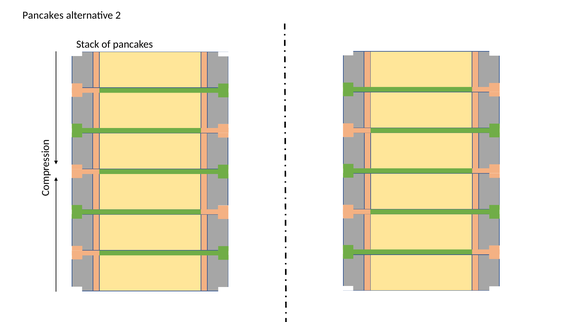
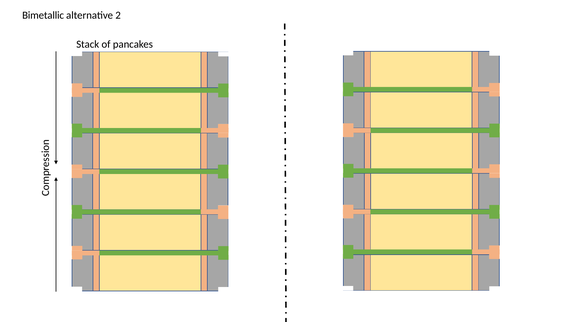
Pancakes at (43, 15): Pancakes -> Bimetallic
